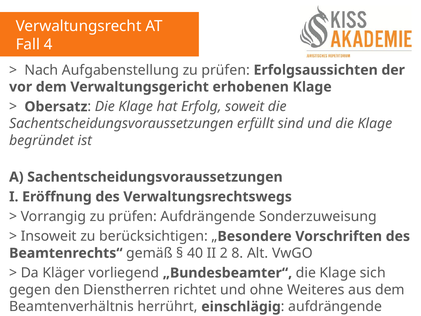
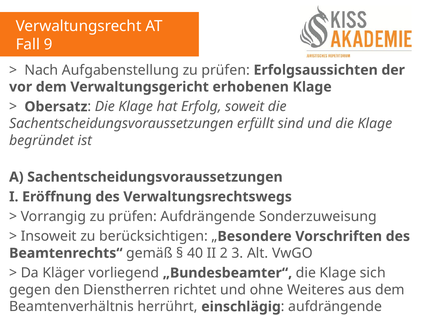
4: 4 -> 9
8: 8 -> 3
